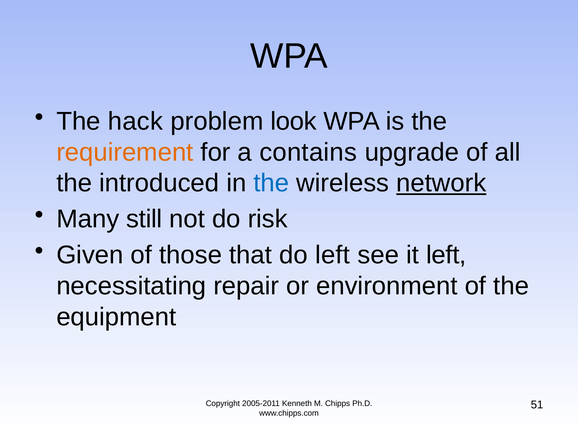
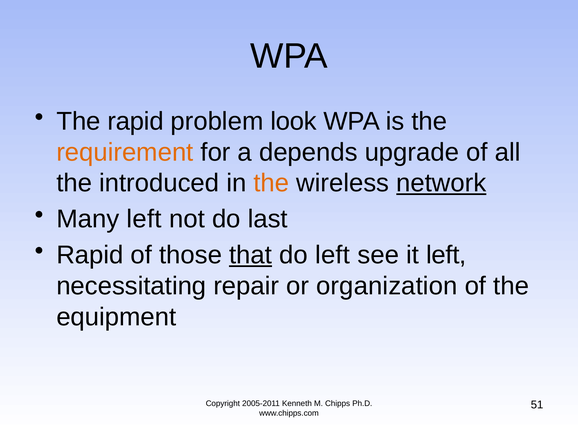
The hack: hack -> rapid
contains: contains -> depends
the at (271, 183) colour: blue -> orange
Many still: still -> left
risk: risk -> last
Given at (90, 255): Given -> Rapid
that underline: none -> present
environment: environment -> organization
